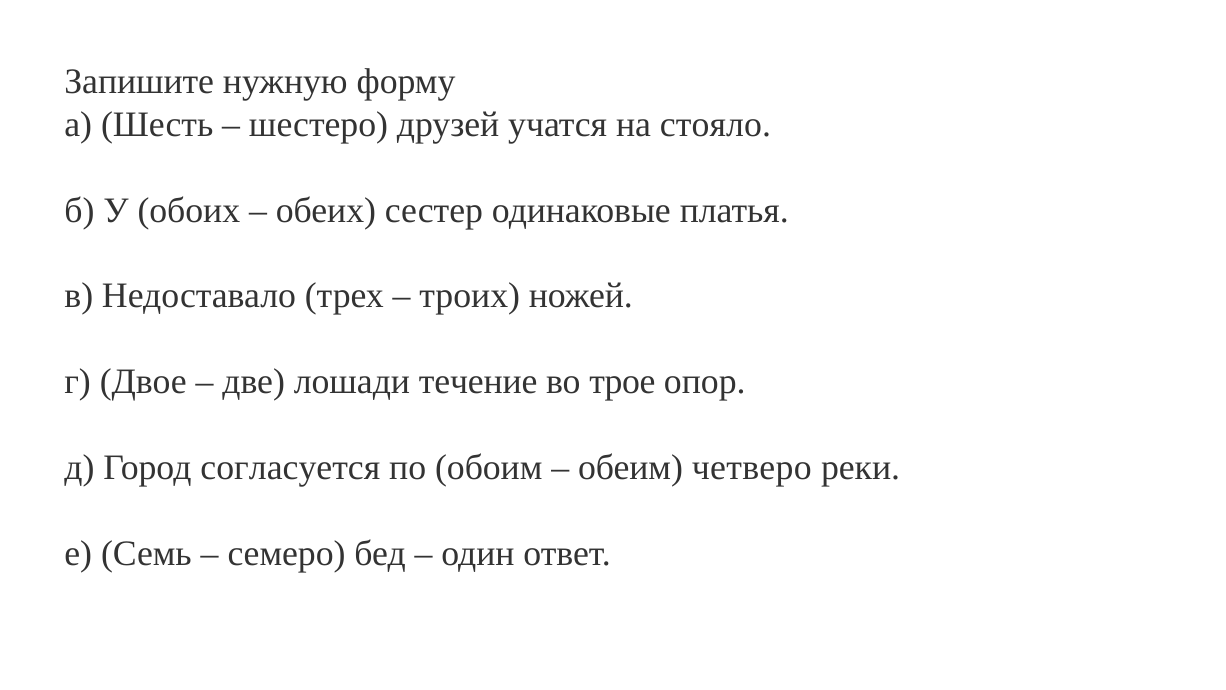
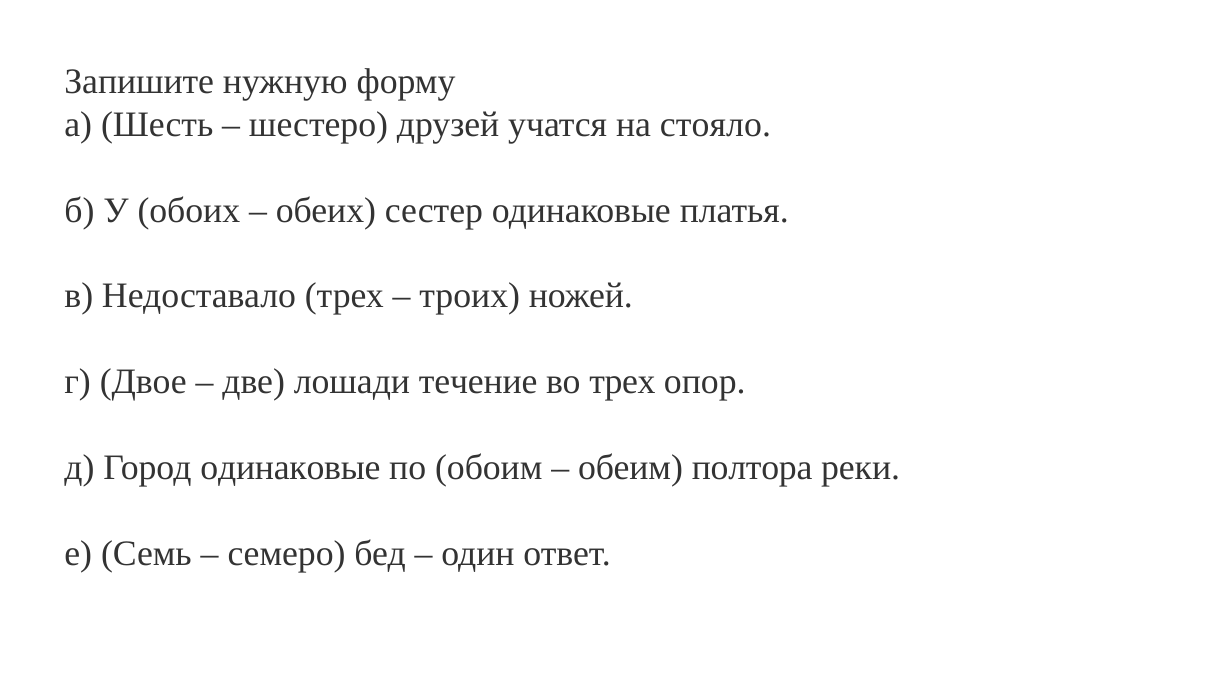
во трое: трое -> трех
Город согласуется: согласуется -> одинаковые
четверо: четверо -> полтора
